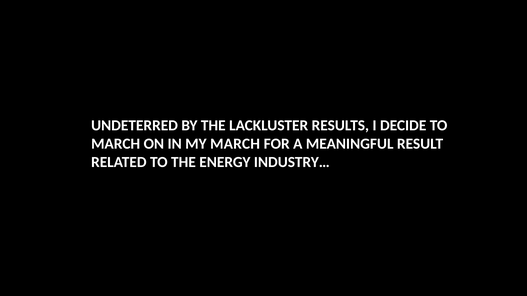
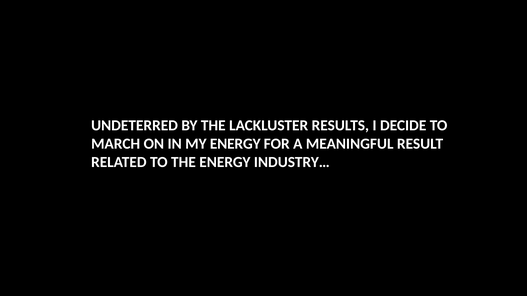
MY MARCH: MARCH -> ENERGY
